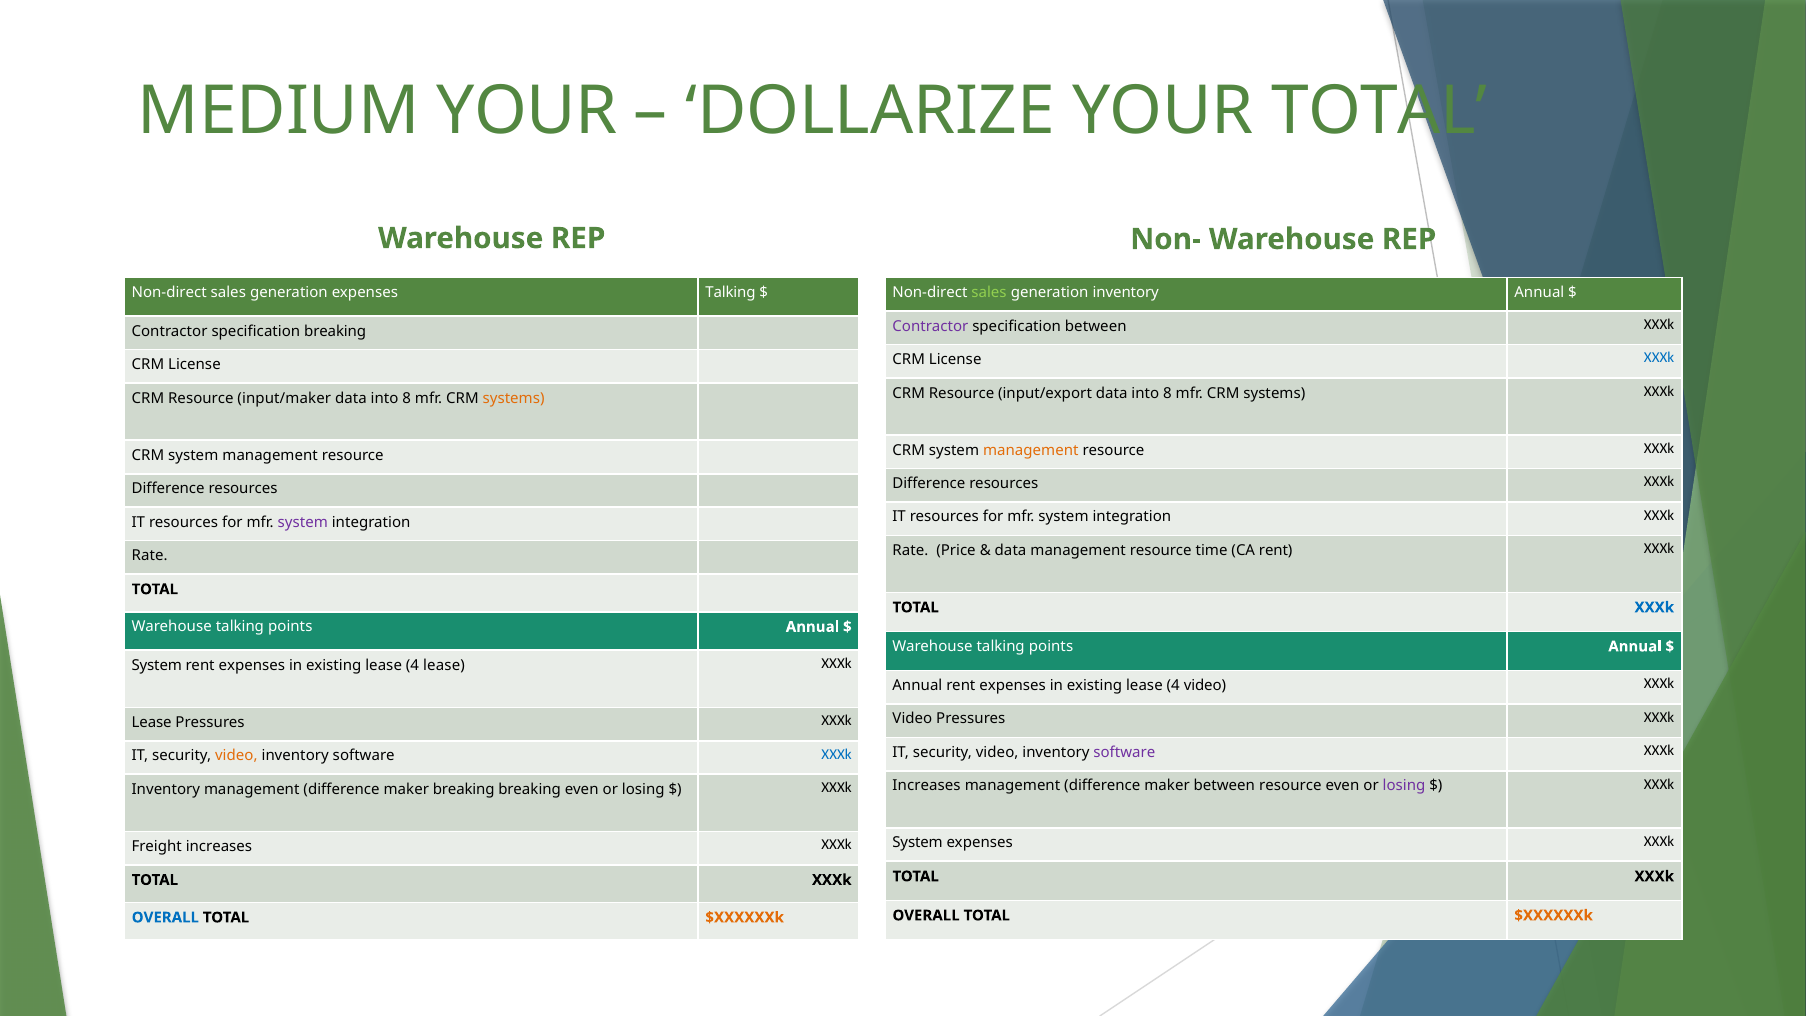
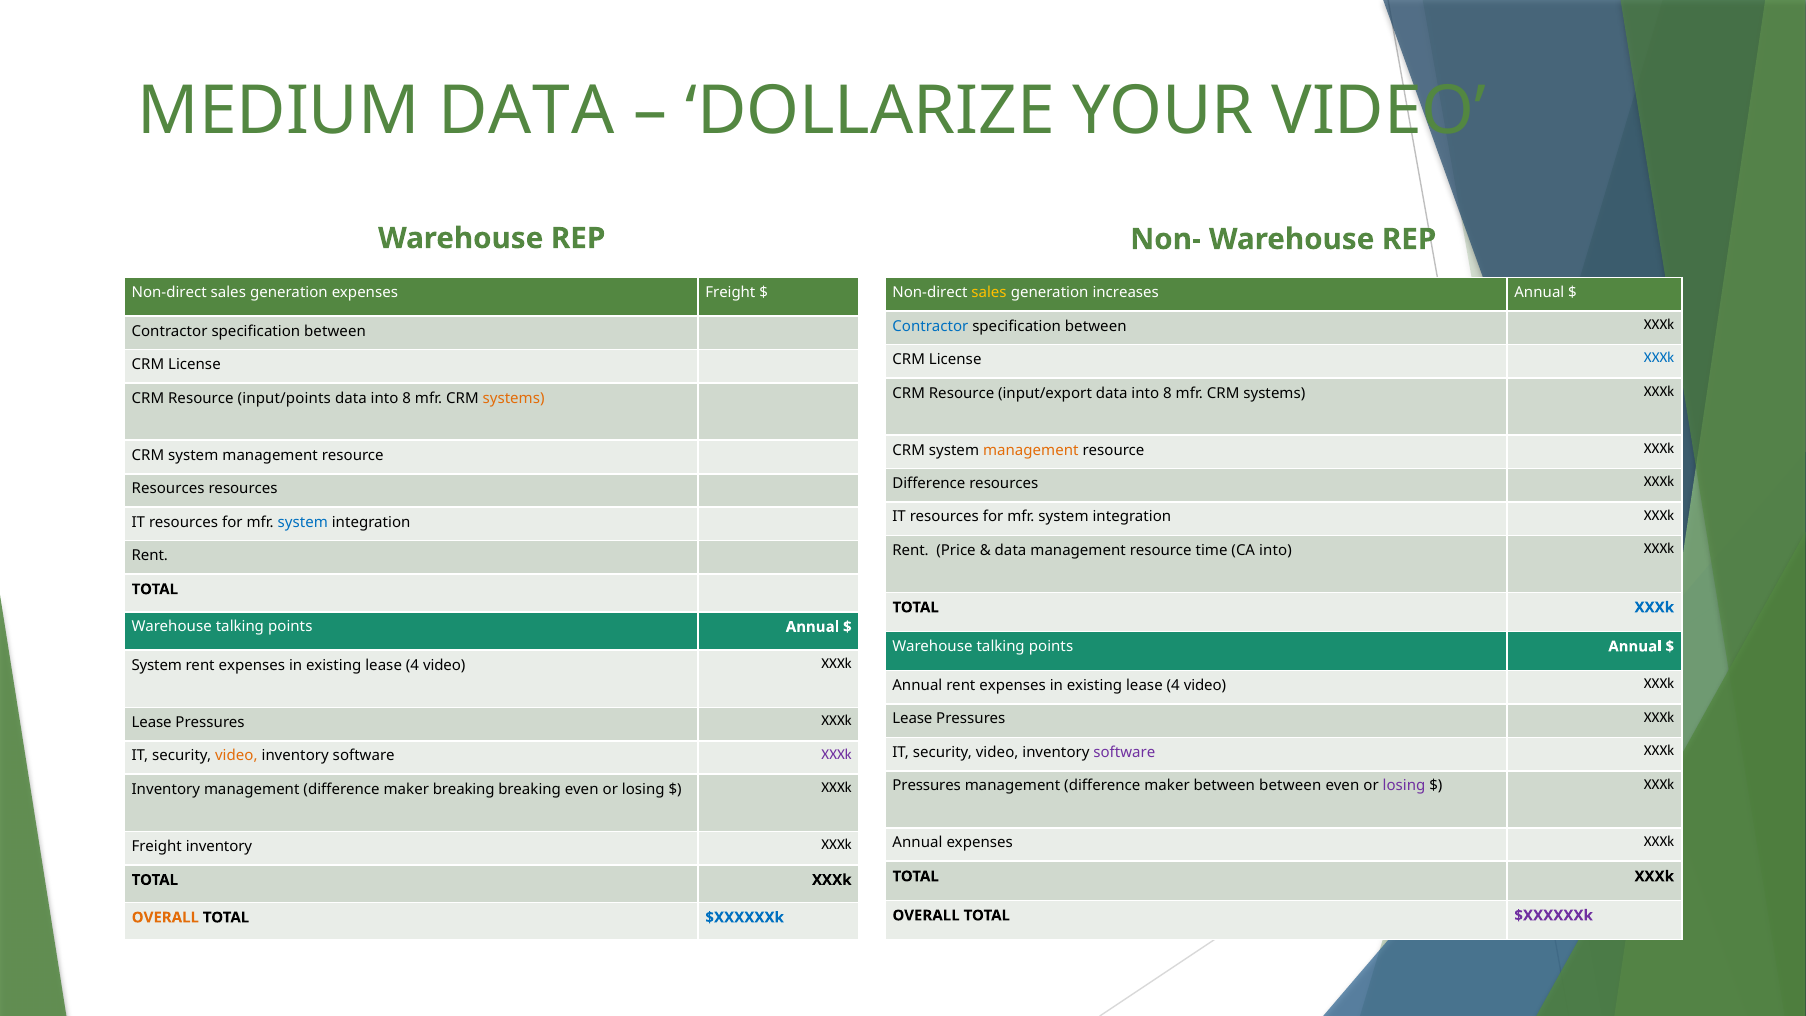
MEDIUM YOUR: YOUR -> DATA
YOUR TOTAL: TOTAL -> VIDEO
expenses Talking: Talking -> Freight
sales at (989, 293) colour: light green -> yellow
generation inventory: inventory -> increases
Contractor at (930, 326) colour: purple -> blue
breaking at (335, 331): breaking -> between
input/maker: input/maker -> input/points
Difference at (168, 489): Difference -> Resources
system at (303, 522) colour: purple -> blue
Rate at (910, 550): Rate -> Rent
CA rent: rent -> into
Rate at (150, 556): Rate -> Rent
lease at (444, 665): lease -> video
Video at (912, 719): Video -> Lease
XXXk at (837, 754) colour: blue -> purple
Increases at (927, 786): Increases -> Pressures
between resource: resource -> between
System at (918, 843): System -> Annual
Freight increases: increases -> inventory
$XXXXXXk at (1554, 915) colour: orange -> purple
OVERALL at (165, 917) colour: blue -> orange
$XXXXXXk at (745, 917) colour: orange -> blue
